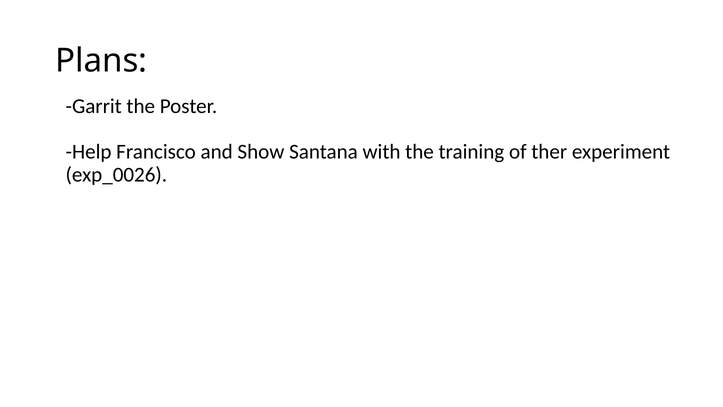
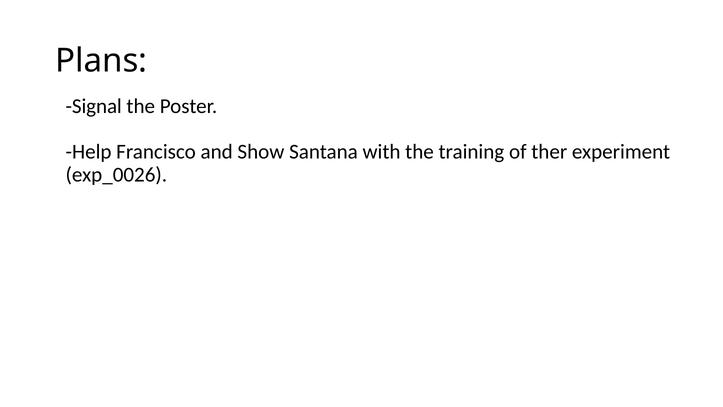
Garrit: Garrit -> Signal
